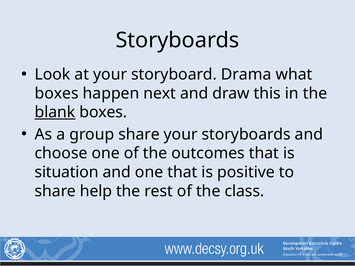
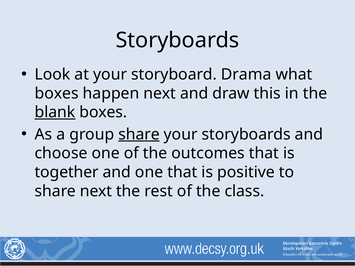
share at (139, 134) underline: none -> present
situation: situation -> together
share help: help -> next
